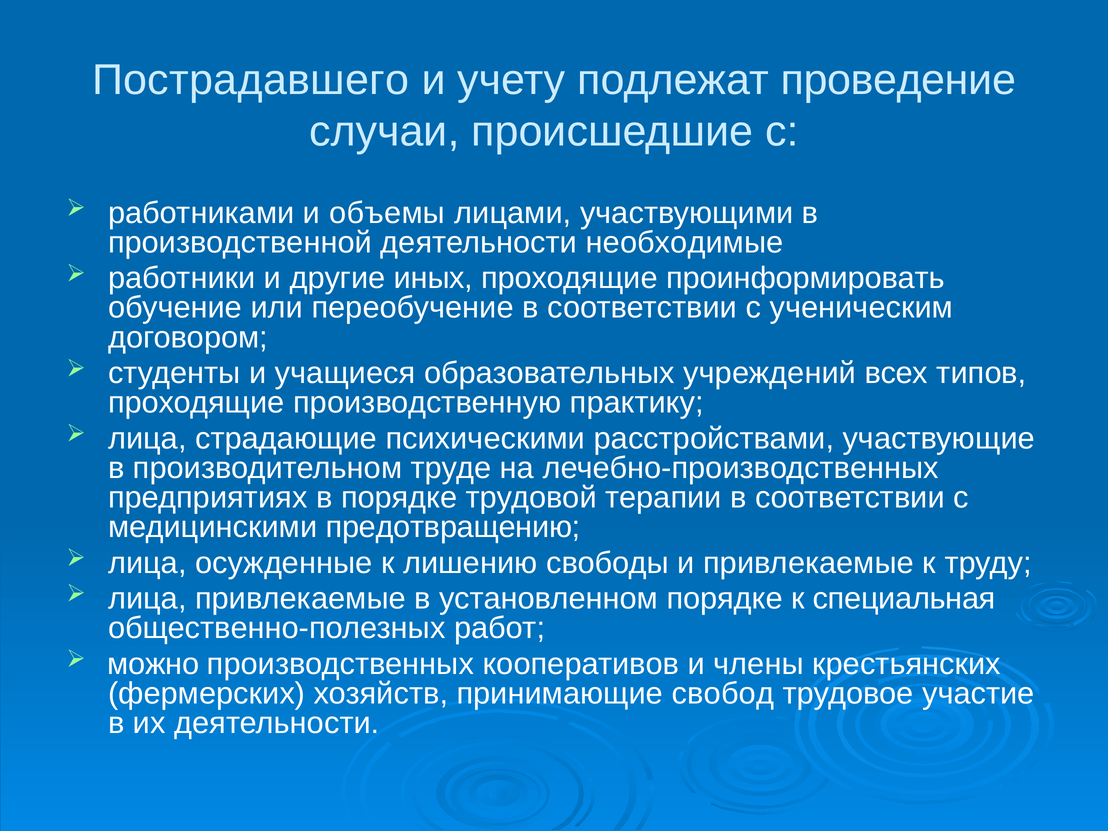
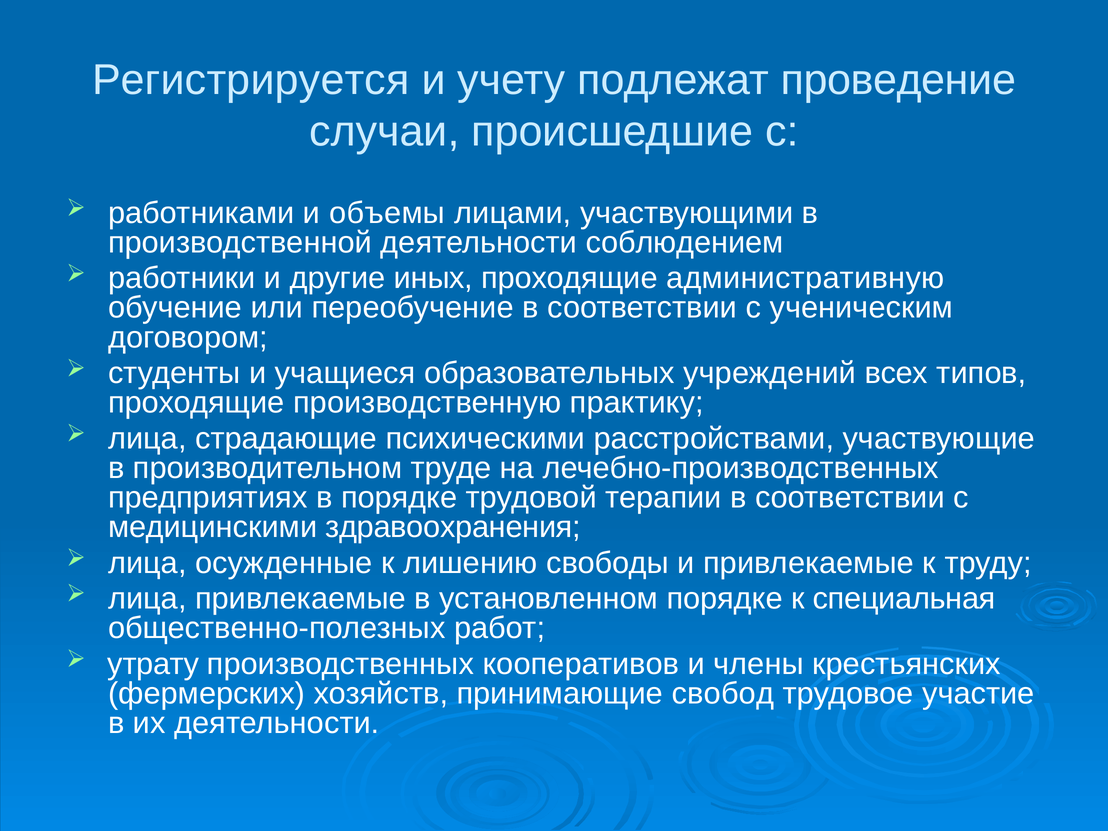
Пострадавшего: Пострадавшего -> Регистрируется
необходимые: необходимые -> соблюдением
проинформировать: проинформировать -> административную
предотвращению: предотвращению -> здравоохранения
можно: можно -> утрату
